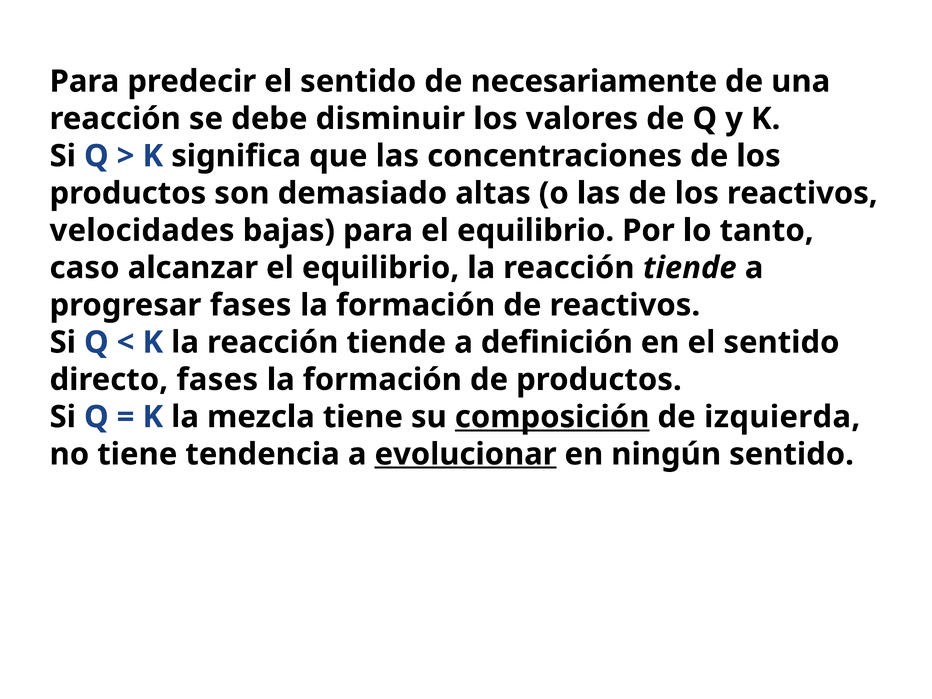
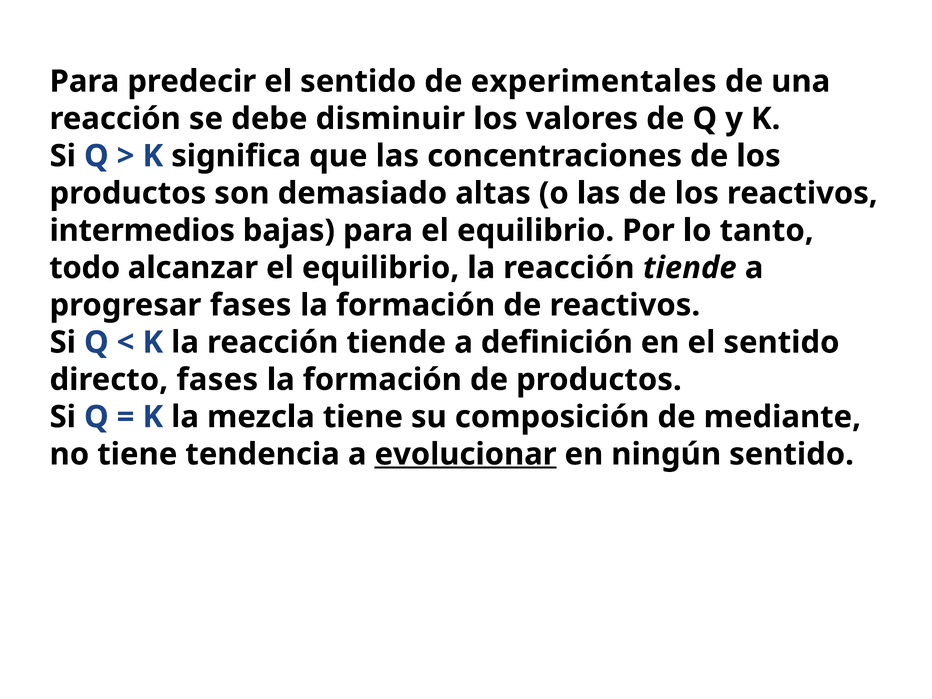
necesariamente: necesariamente -> experimentales
velocidades: velocidades -> intermedios
caso: caso -> todo
composición underline: present -> none
izquierda: izquierda -> mediante
